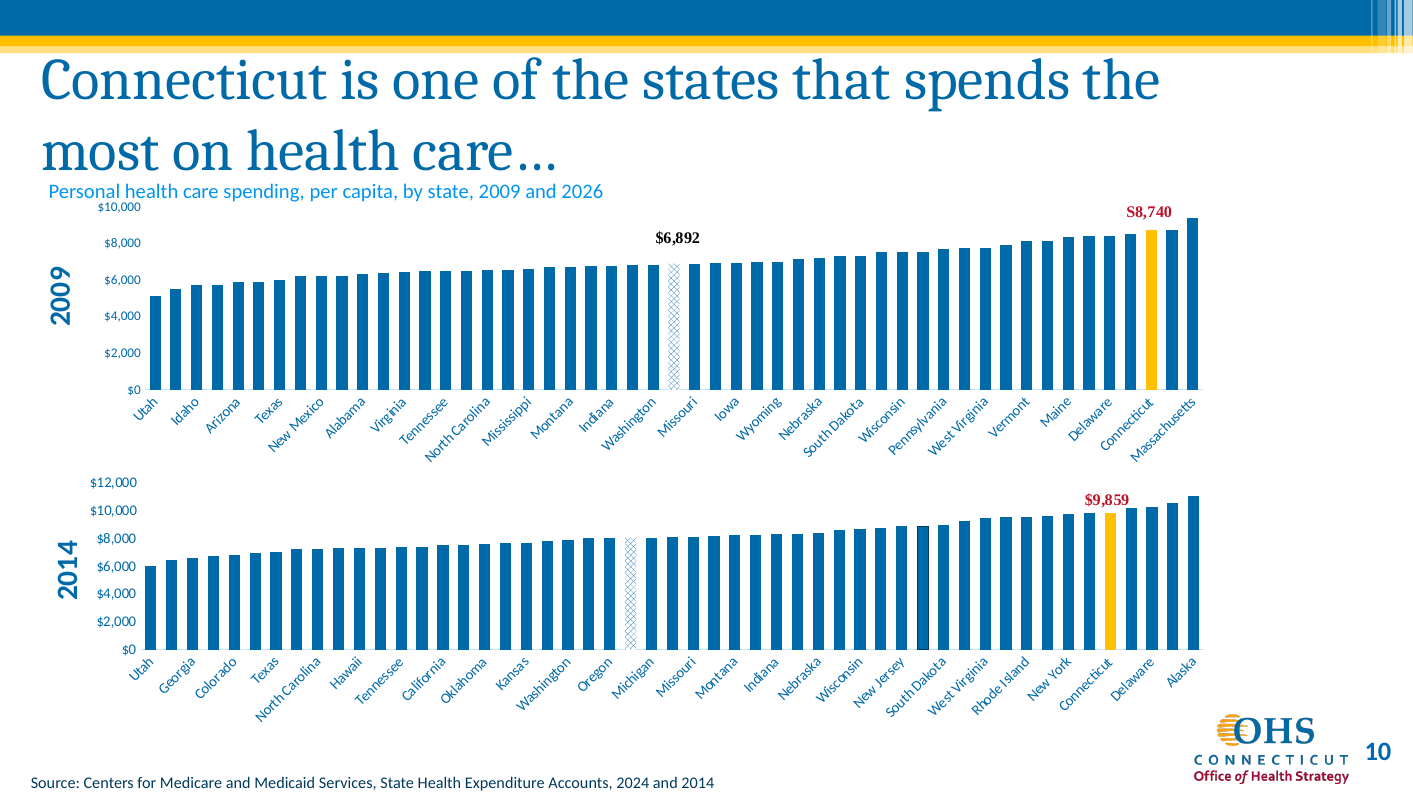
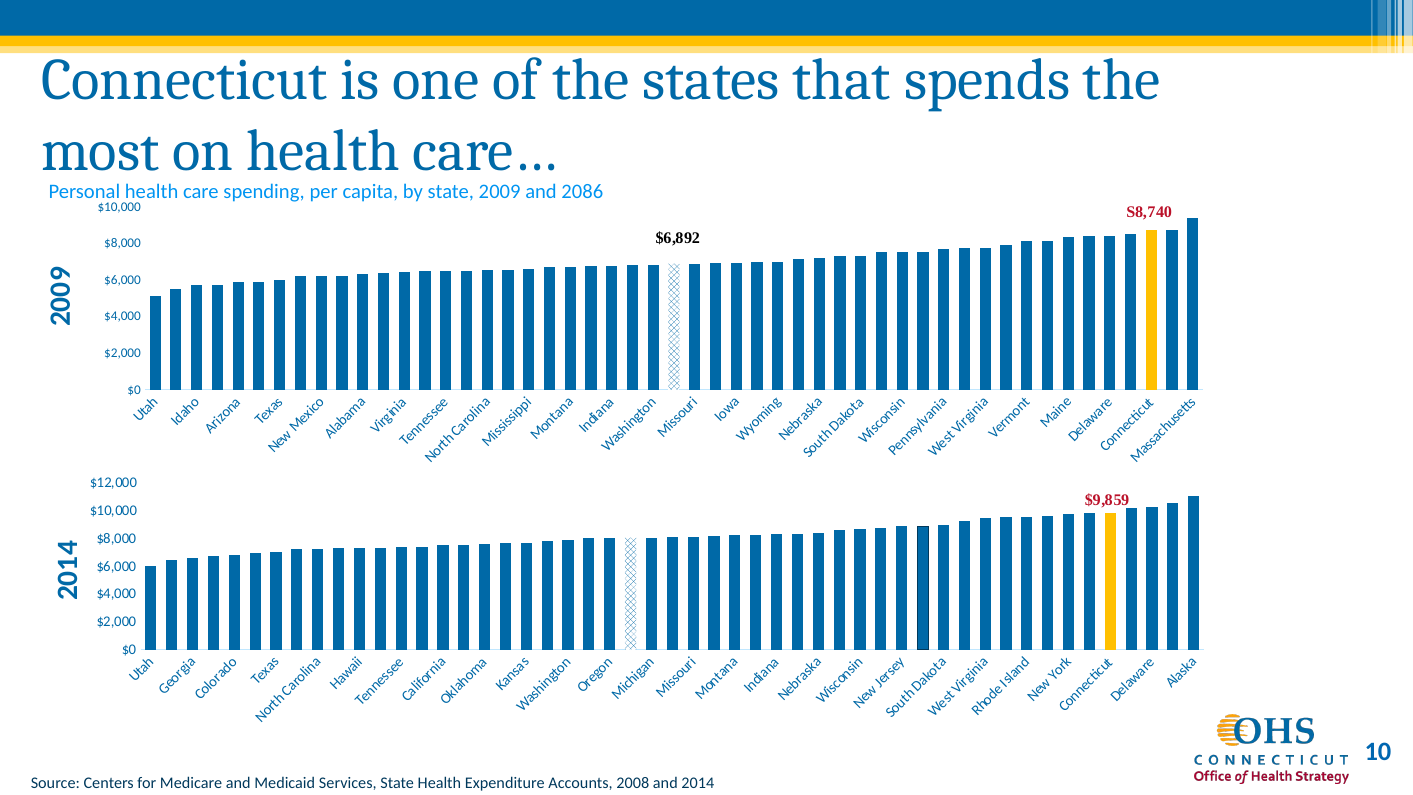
2026: 2026 -> 2086
2024: 2024 -> 2008
